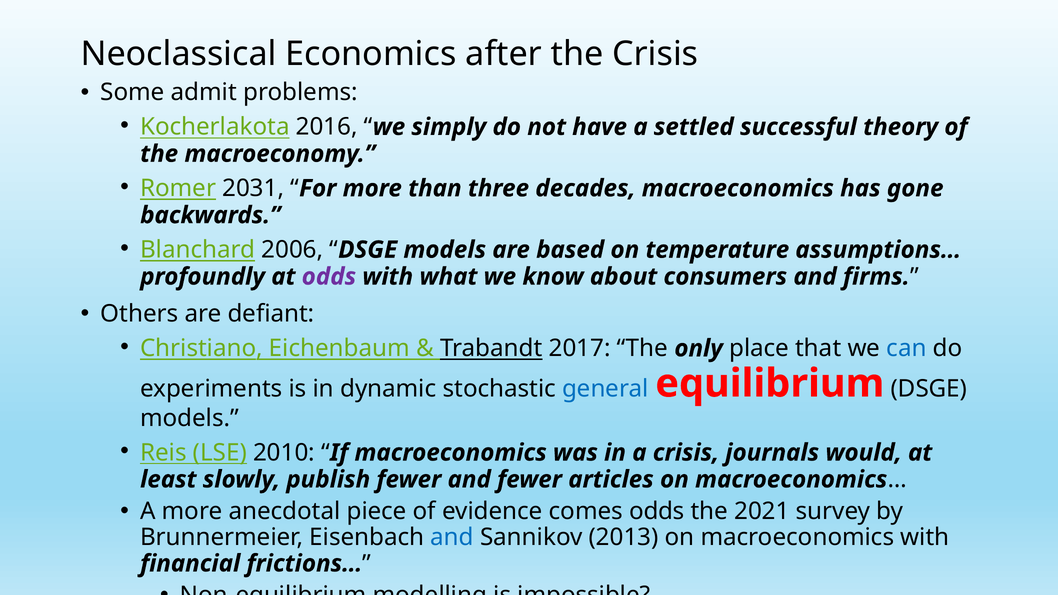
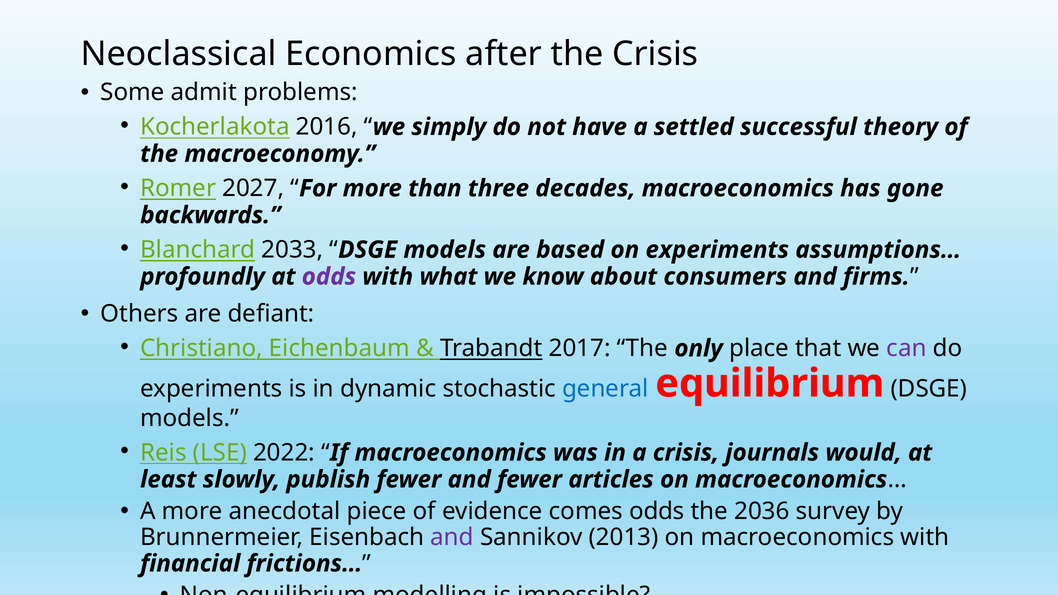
2031: 2031 -> 2027
2006: 2006 -> 2033
on temperature: temperature -> experiments
can colour: blue -> purple
2010: 2010 -> 2022
2021: 2021 -> 2036
and at (452, 537) colour: blue -> purple
